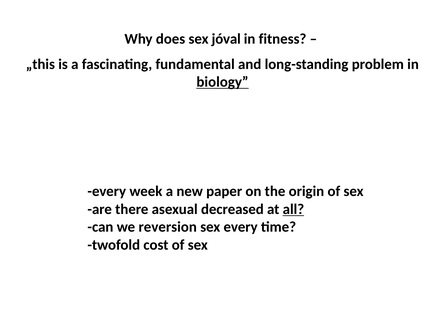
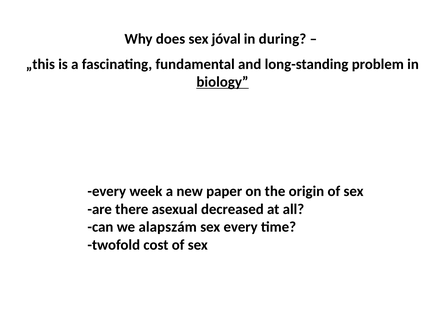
fitness: fitness -> during
all underline: present -> none
reversion: reversion -> alapszám
